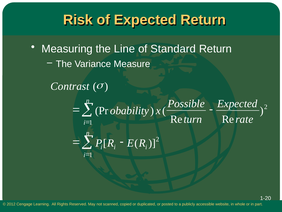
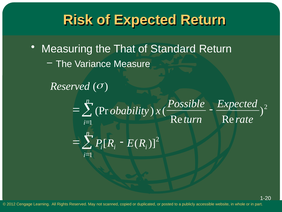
Line: Line -> That
Contrast at (70, 86): Contrast -> Reserved
